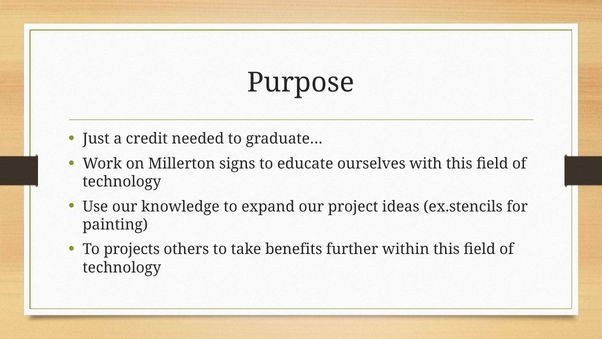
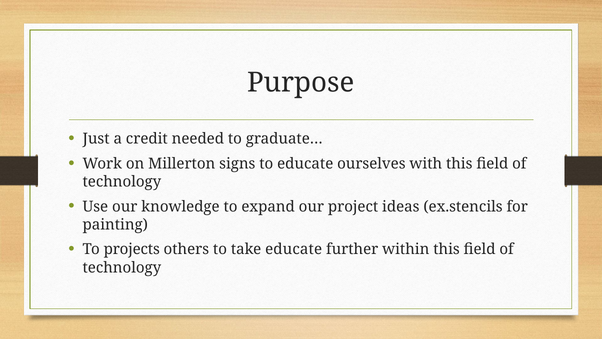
take benefits: benefits -> educate
